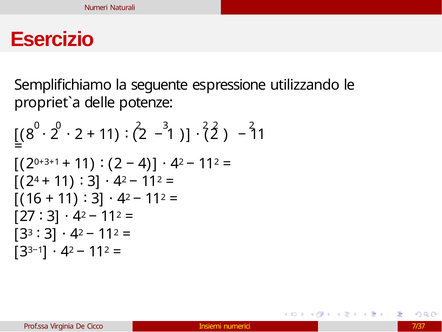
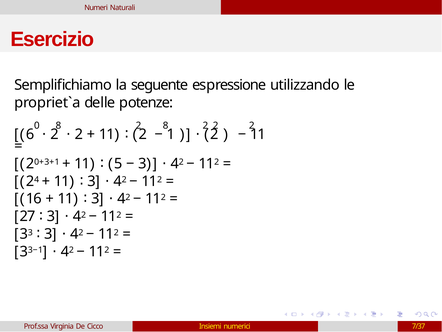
0 0: 0 -> 8
2 3: 3 -> 8
8: 8 -> 6
2 at (118, 163): 2 -> 5
4 at (142, 163): 4 -> 3
